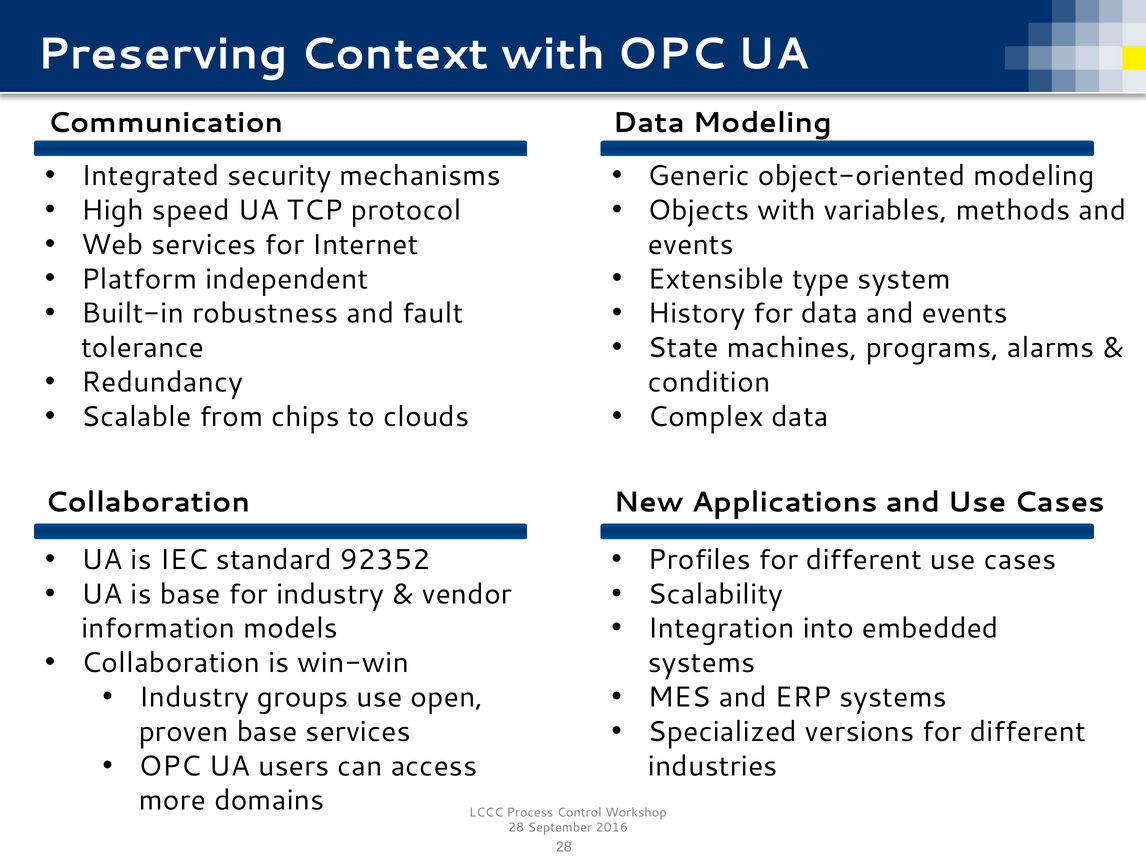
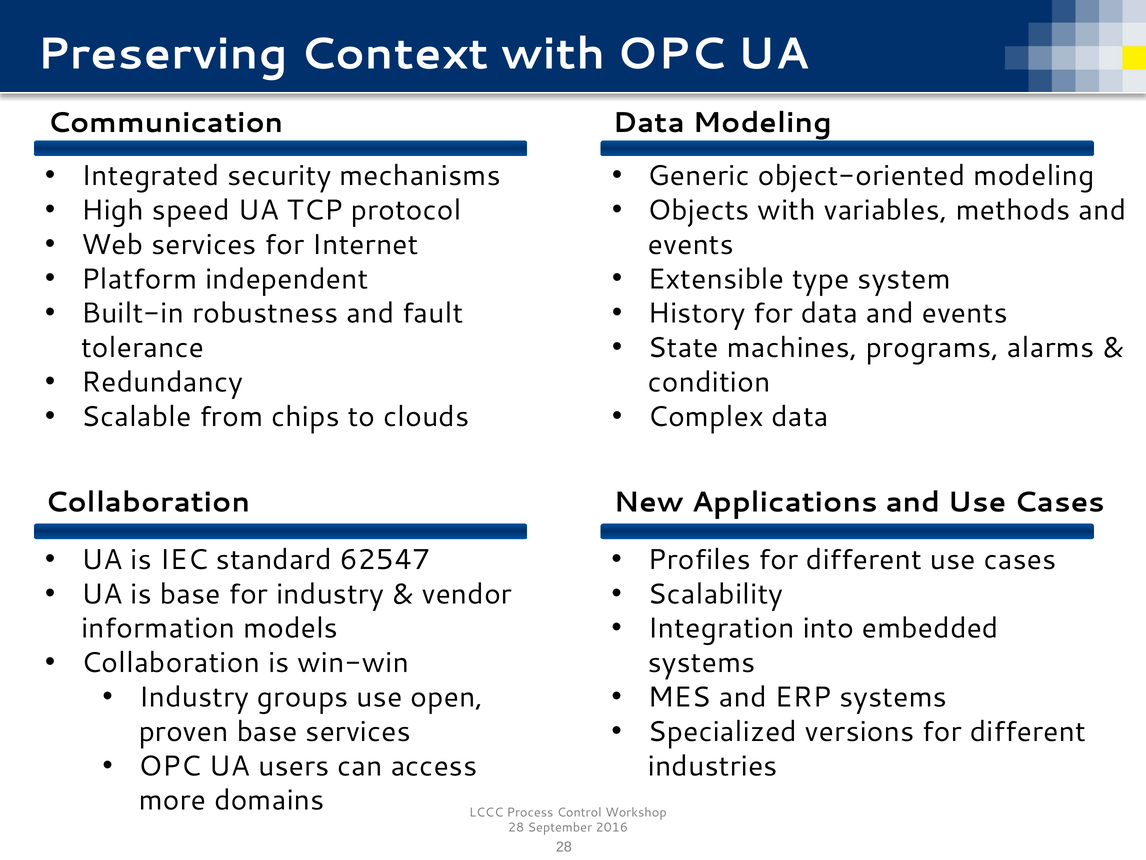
92352: 92352 -> 62547
